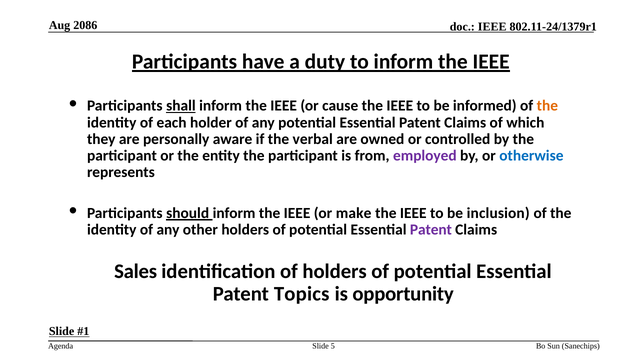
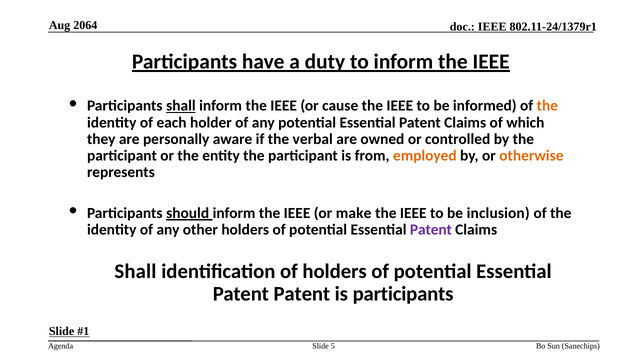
2086: 2086 -> 2064
employed colour: purple -> orange
otherwise colour: blue -> orange
Sales at (136, 271): Sales -> Shall
Patent Topics: Topics -> Patent
is opportunity: opportunity -> participants
